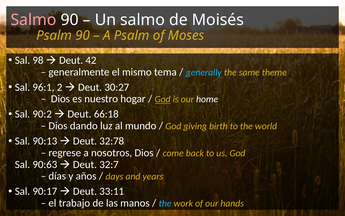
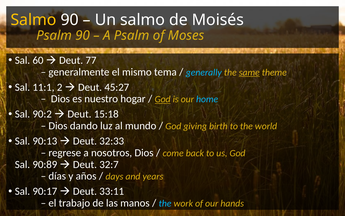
Salmo at (33, 20) colour: pink -> yellow
98: 98 -> 60
42: 42 -> 77
same underline: none -> present
96:1: 96:1 -> 11:1
30:27: 30:27 -> 45:27
home colour: white -> light blue
66:18: 66:18 -> 15:18
32:78: 32:78 -> 32:33
90:63: 90:63 -> 90:89
